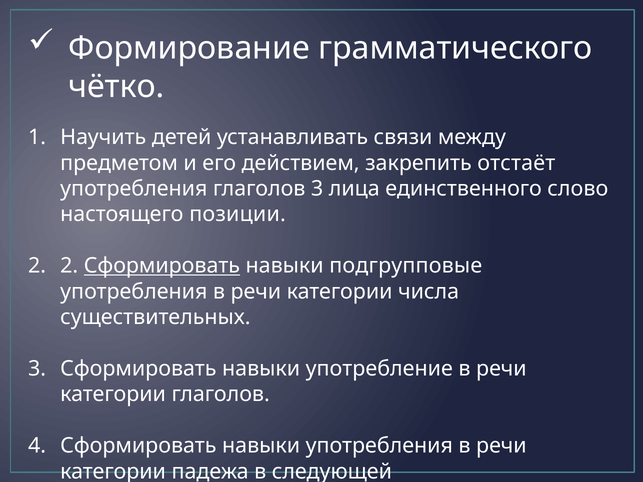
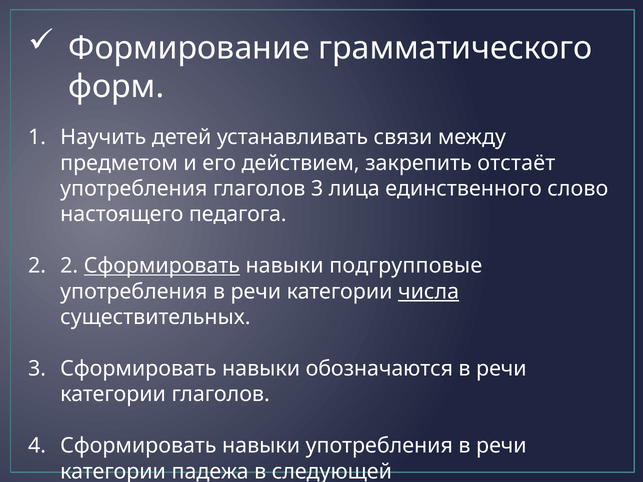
чётко: чётко -> форм
позиции: позиции -> педагога
числа underline: none -> present
употребление: употребление -> обозначаются
